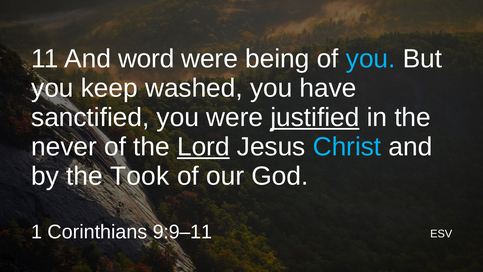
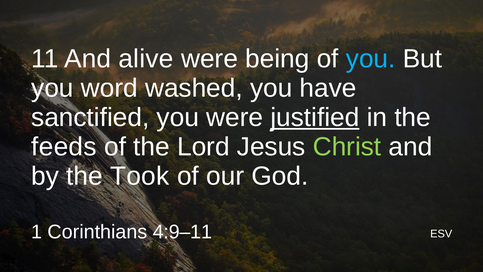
word: word -> alive
keep: keep -> word
never: never -> feeds
Lord underline: present -> none
Christ colour: light blue -> light green
9:9–11: 9:9–11 -> 4:9–11
